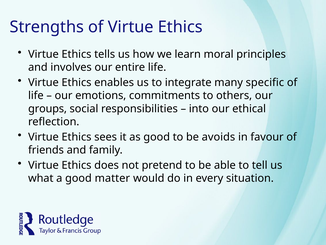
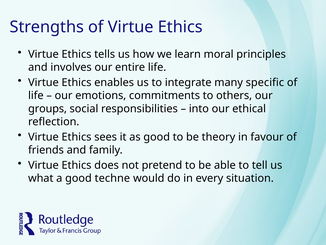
avoids: avoids -> theory
matter: matter -> techne
